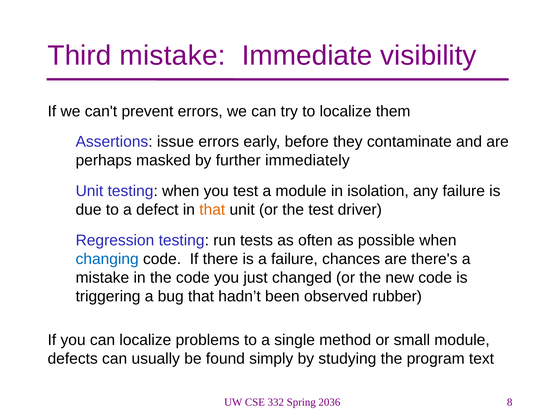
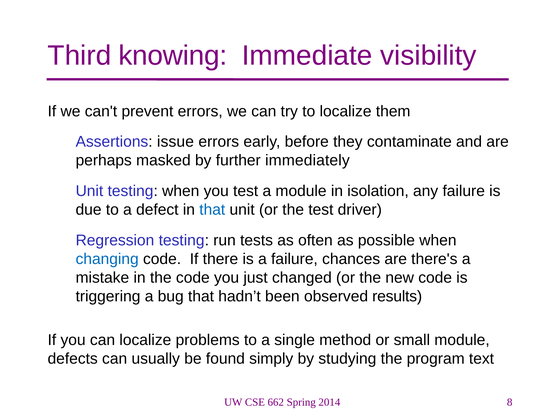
Third mistake: mistake -> knowing
that at (212, 210) colour: orange -> blue
rubber: rubber -> results
332: 332 -> 662
2036: 2036 -> 2014
